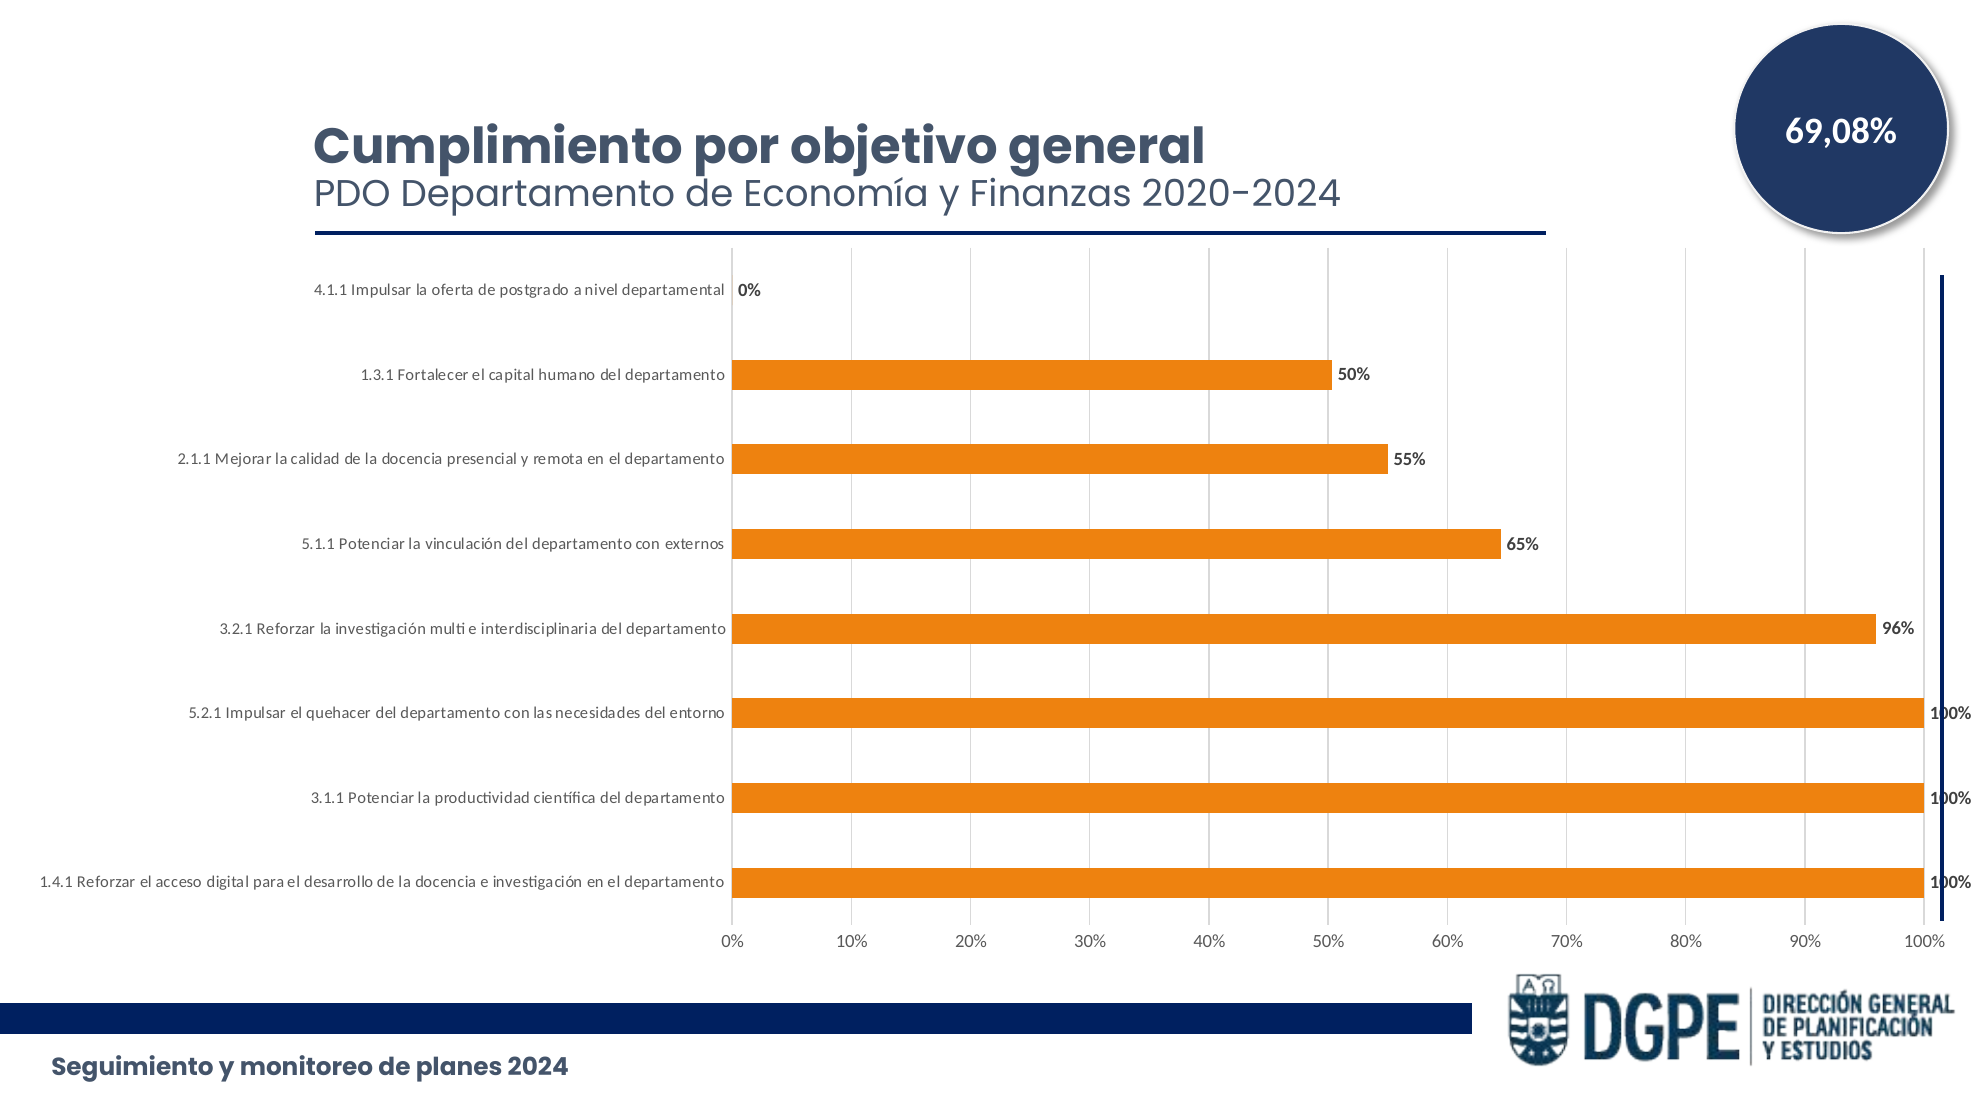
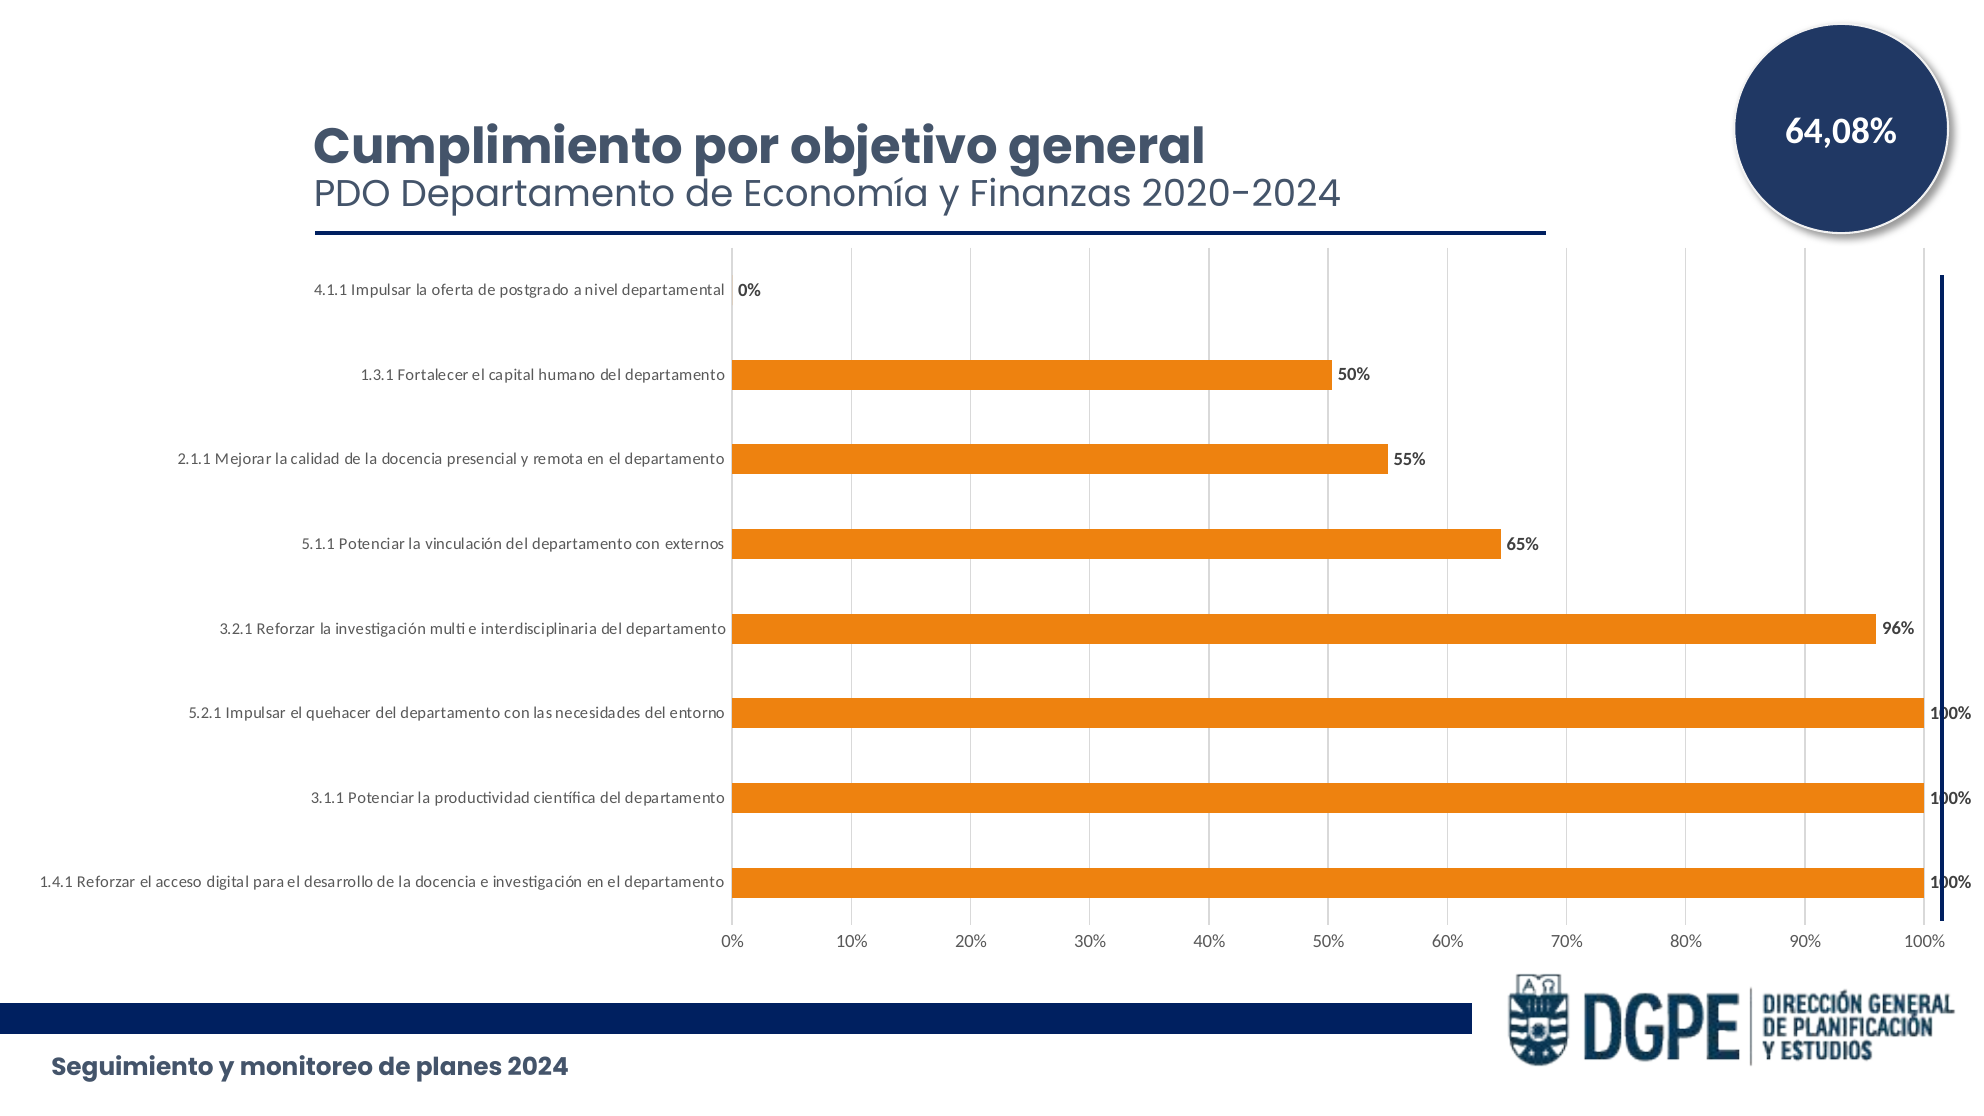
69,08%: 69,08% -> 64,08%
